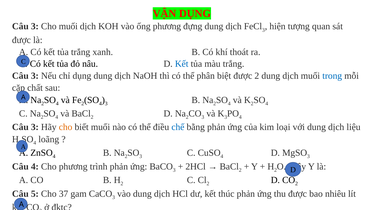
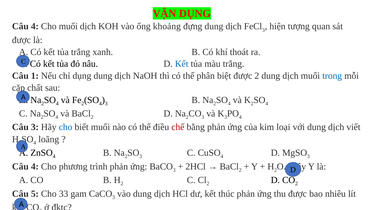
3 at (35, 26): 3 -> 4
ống phương: phương -> khoảng
3 at (35, 76): 3 -> 1
cho at (66, 127) colour: orange -> blue
chế colour: blue -> red
liệu: liệu -> viết
37: 37 -> 33
